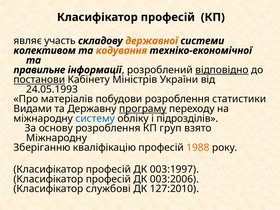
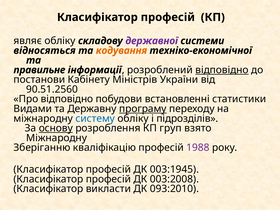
являє участь: участь -> обліку
державної colour: orange -> purple
колективом: колективом -> відносяться
постанови underline: present -> none
24.05.1993: 24.05.1993 -> 90.51.2560
Про матеріалів: матеріалів -> відповідно
побудови розроблення: розроблення -> встановленні
основу underline: none -> present
1988 colour: orange -> purple
003:1997: 003:1997 -> 003:1945
003:2006: 003:2006 -> 003:2008
службові: службові -> викласти
127:2010: 127:2010 -> 093:2010
